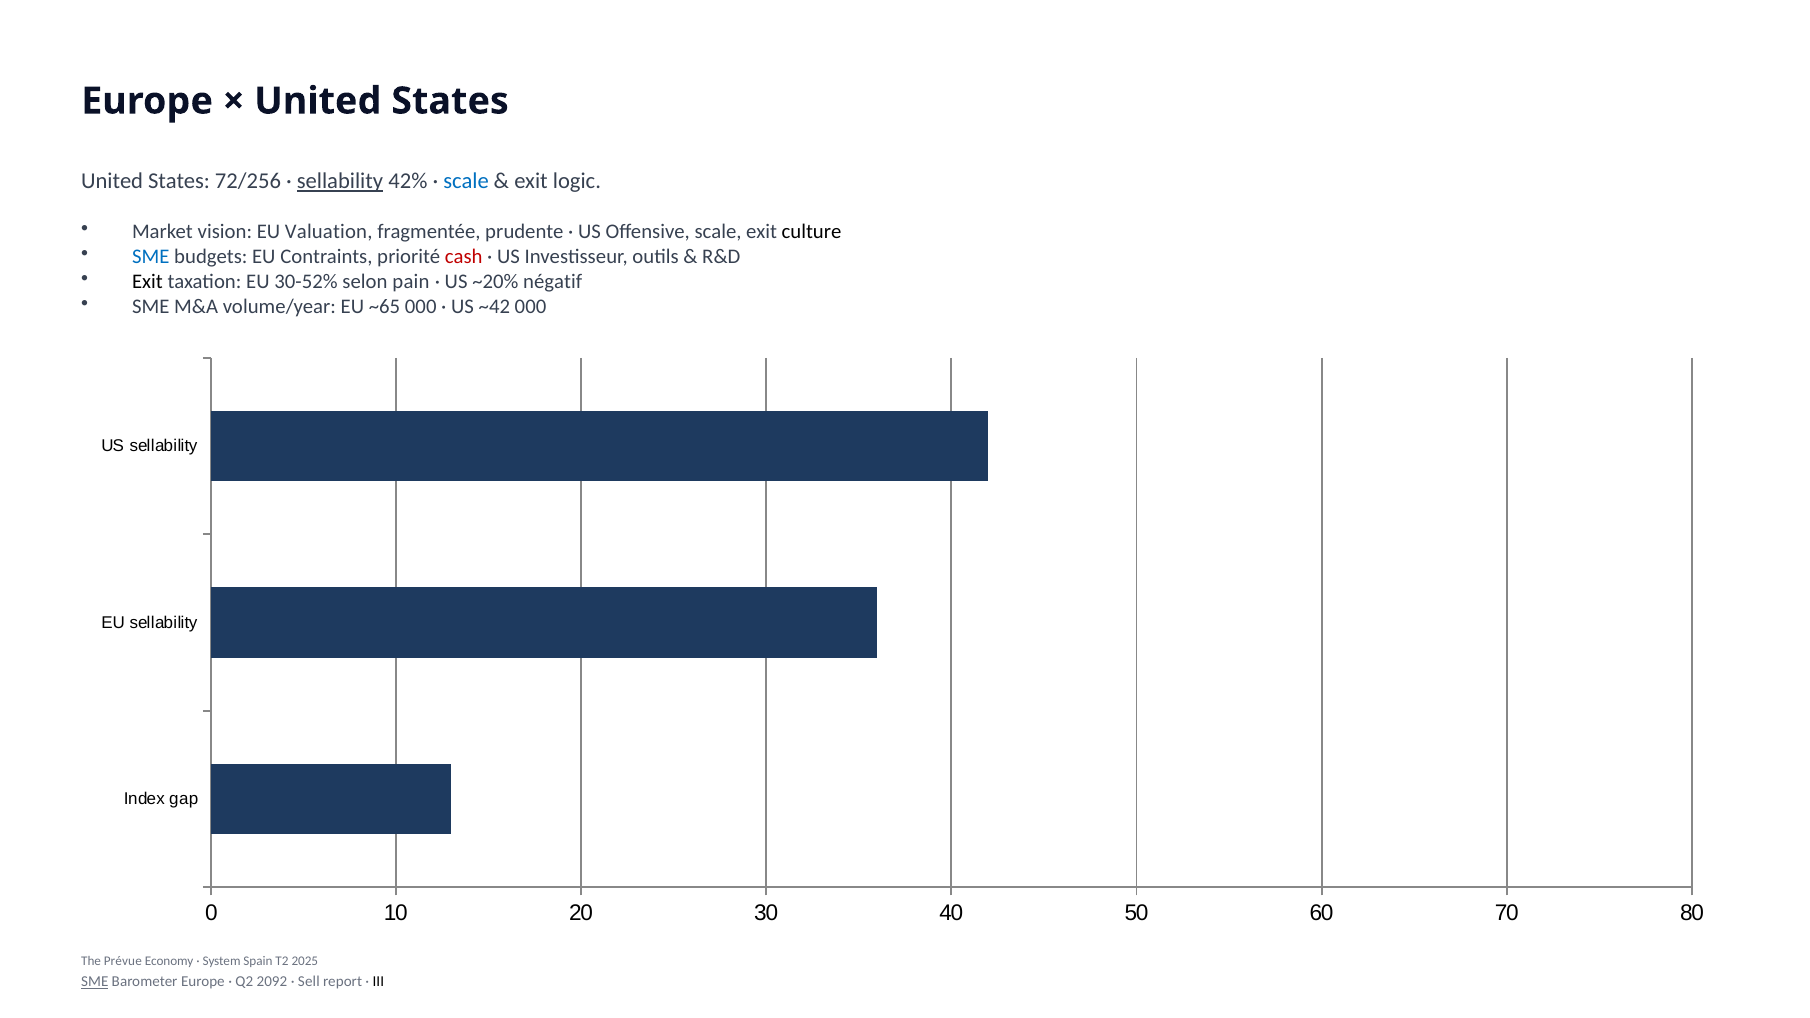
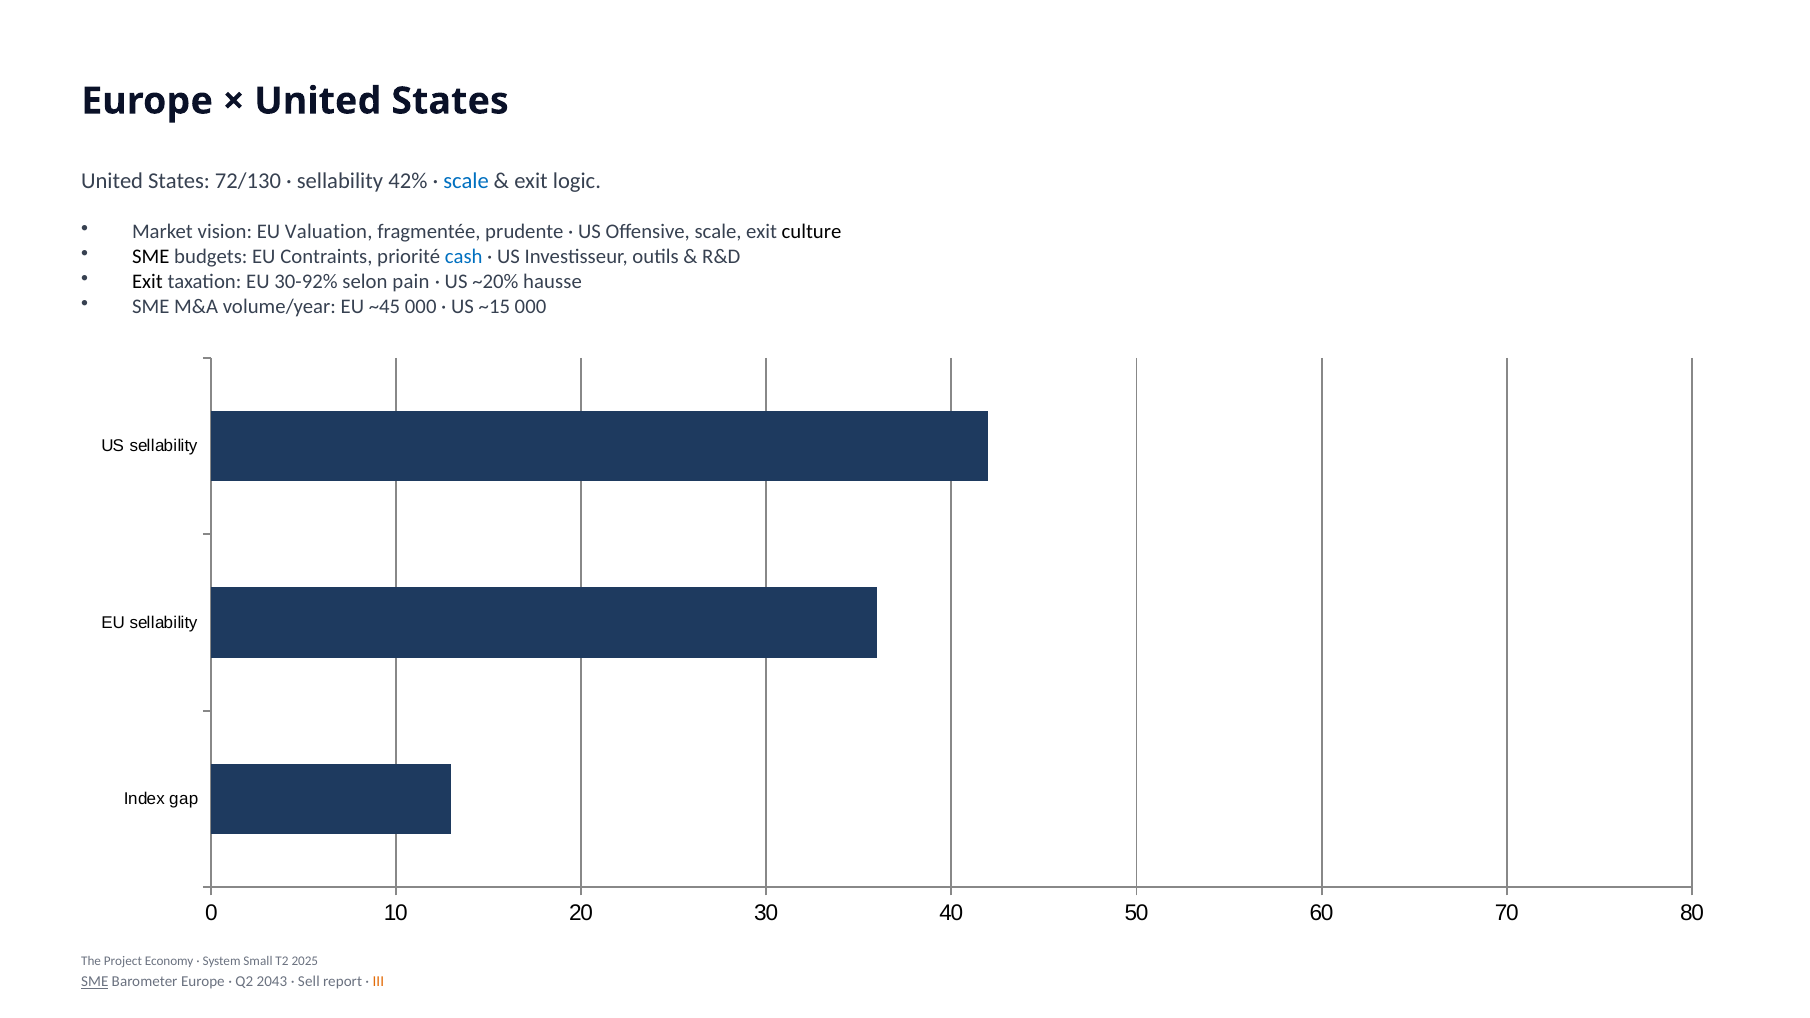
72/256: 72/256 -> 72/130
sellability at (340, 181) underline: present -> none
SME at (151, 257) colour: blue -> black
cash colour: red -> blue
30-52%: 30-52% -> 30-92%
négatif: négatif -> hausse
~65: ~65 -> ~45
~42: ~42 -> ~15
Prévue: Prévue -> Project
Spain: Spain -> Small
2092: 2092 -> 2043
III colour: black -> orange
